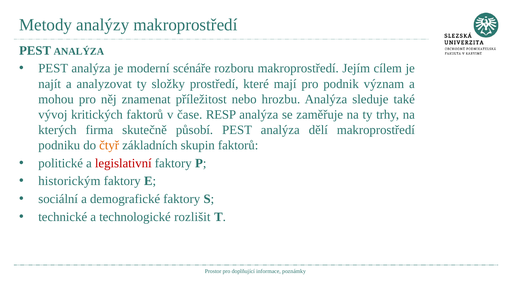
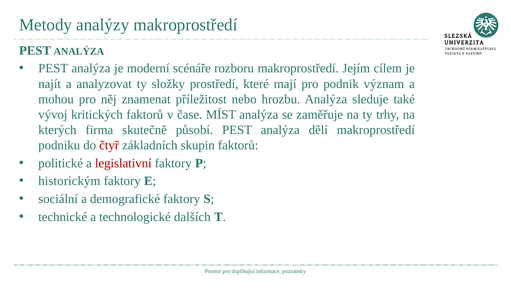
RESP: RESP -> MÍST
čtyř colour: orange -> red
rozlišit: rozlišit -> dalších
